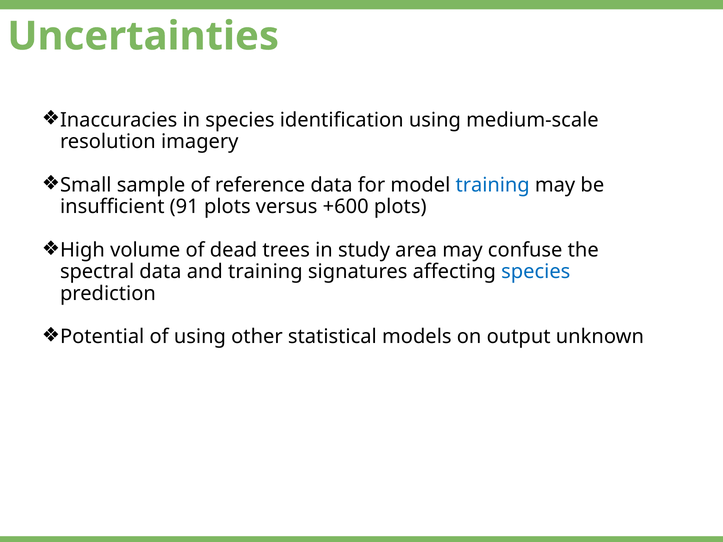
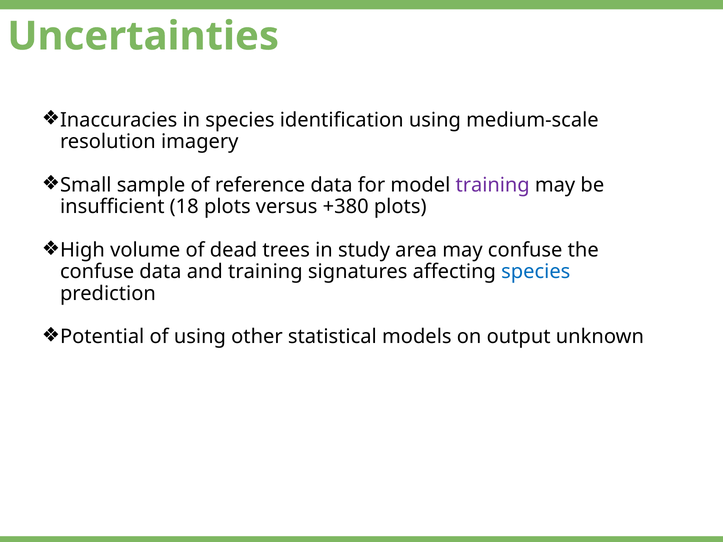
training at (493, 185) colour: blue -> purple
91: 91 -> 18
+600: +600 -> +380
spectral at (97, 272): spectral -> confuse
